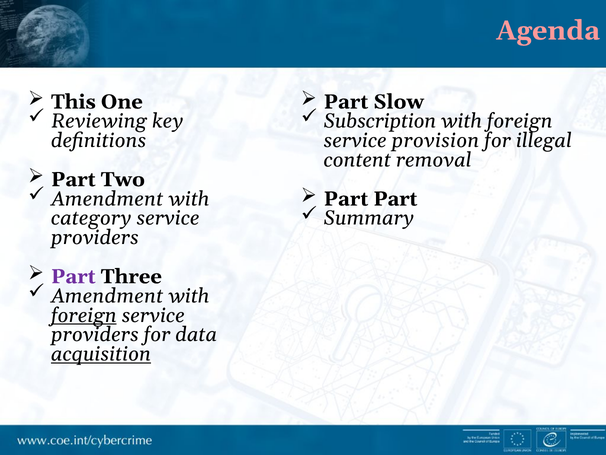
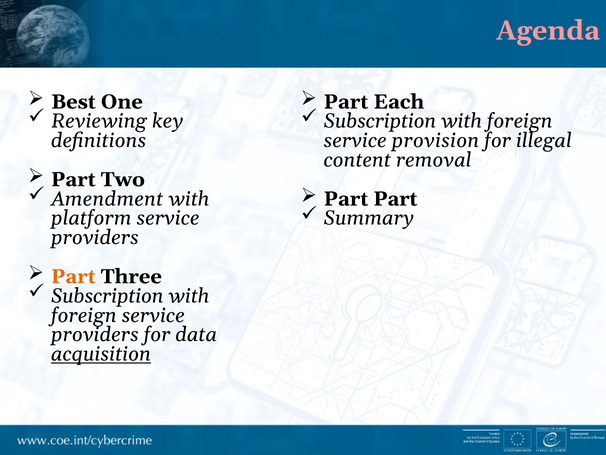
This: This -> Best
Slow: Slow -> Each
category: category -> platform
Part at (73, 276) colour: purple -> orange
Amendment at (107, 296): Amendment -> Subscription
foreign at (84, 315) underline: present -> none
